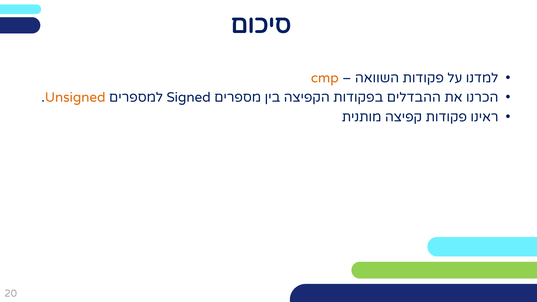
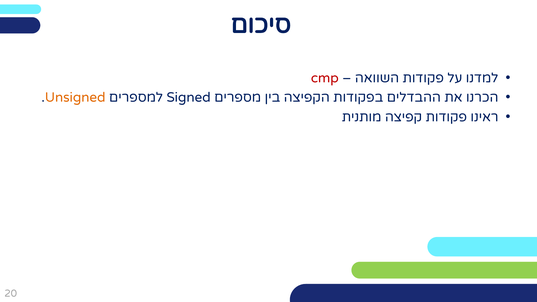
cmp colour: orange -> red
